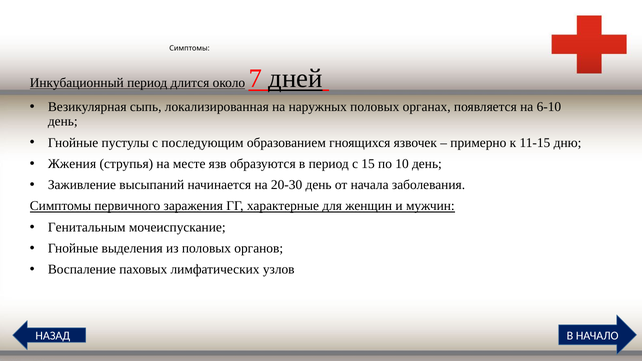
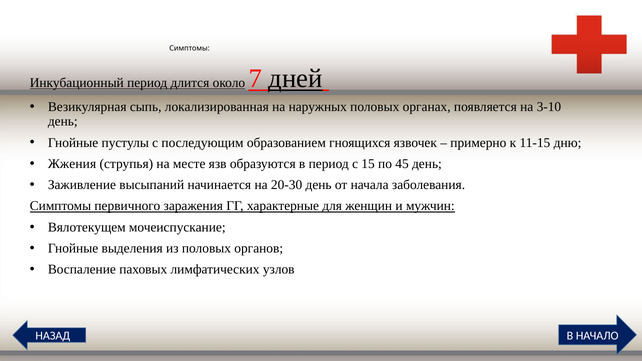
6-10: 6-10 -> 3-10
10: 10 -> 45
Генитальным: Генитальным -> Вялотекущем
